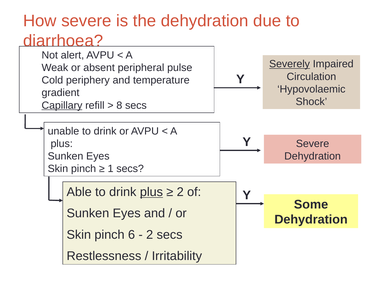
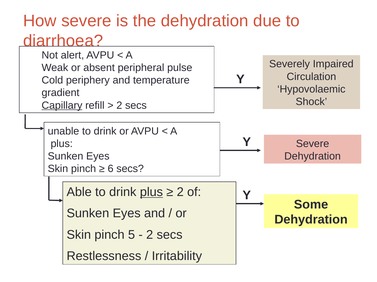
Severely underline: present -> none
8 at (119, 106): 8 -> 2
1: 1 -> 6
6: 6 -> 5
